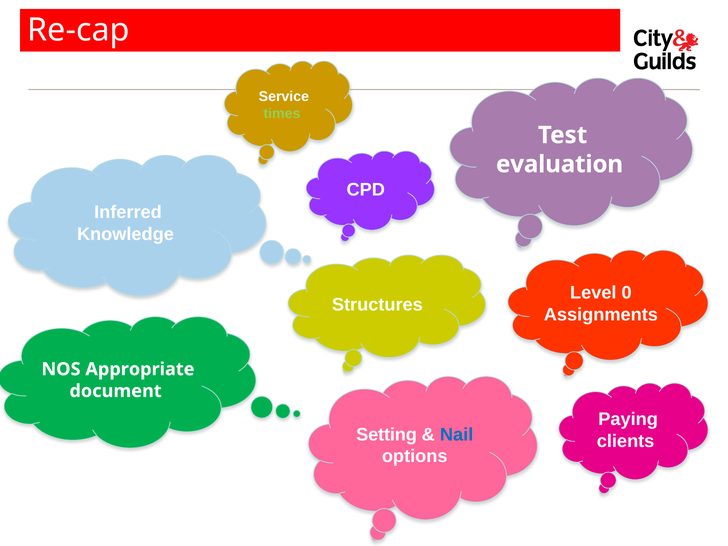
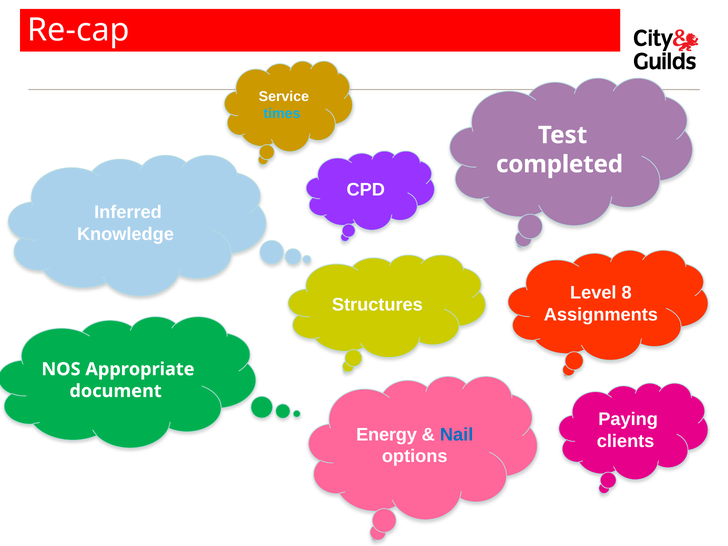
times colour: light green -> light blue
evaluation: evaluation -> completed
0: 0 -> 8
Setting: Setting -> Energy
